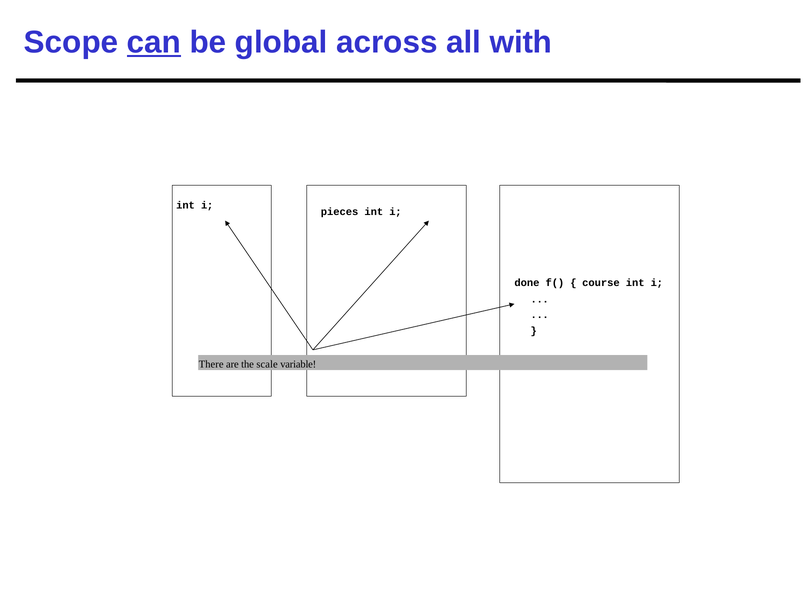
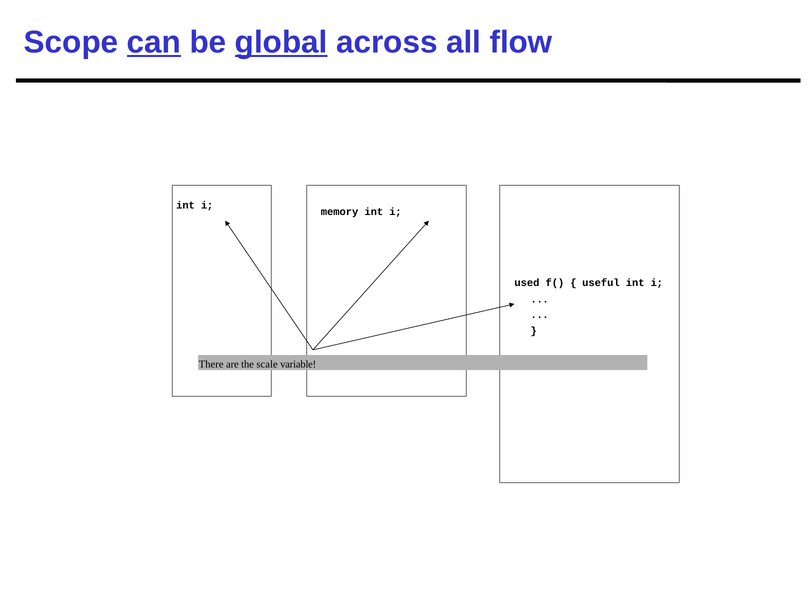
global underline: none -> present
with: with -> flow
pieces: pieces -> memory
done: done -> used
course: course -> useful
